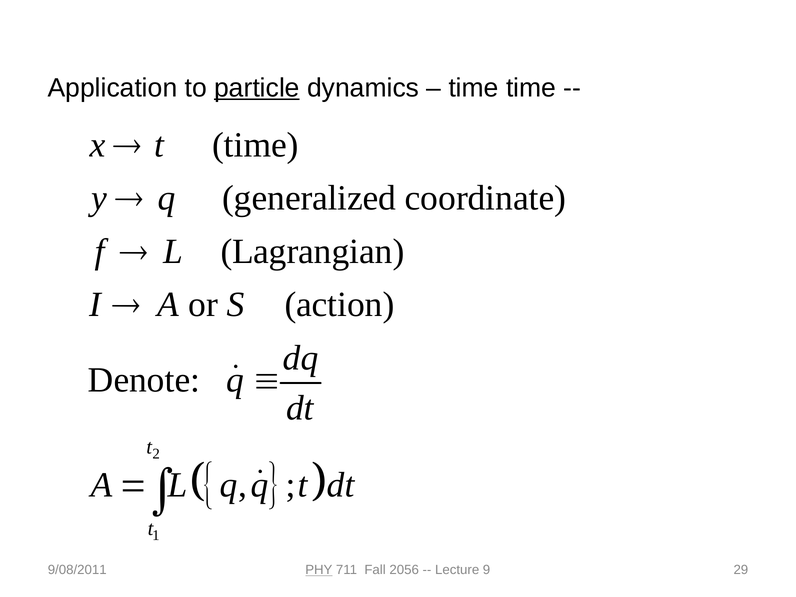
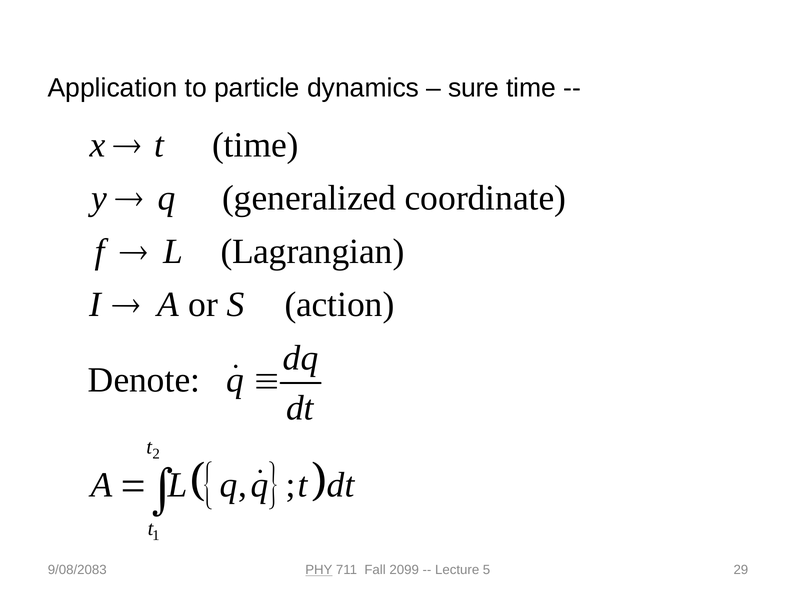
particle underline: present -> none
time at (474, 88): time -> sure
9/08/2011: 9/08/2011 -> 9/08/2083
2056: 2056 -> 2099
9: 9 -> 5
